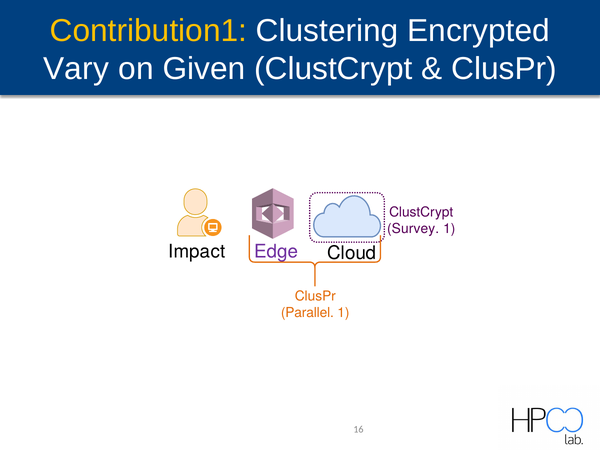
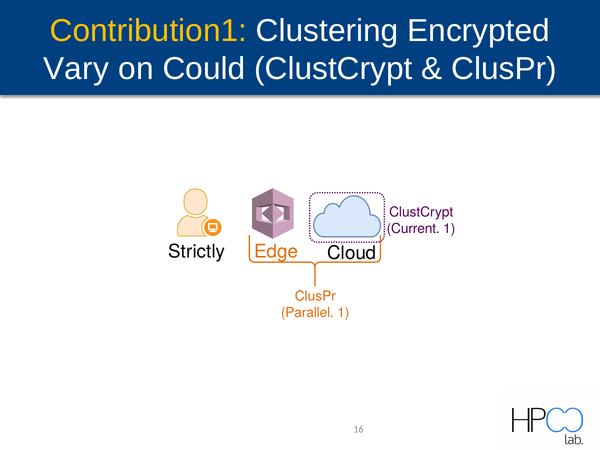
Given: Given -> Could
Survey: Survey -> Current
Impact: Impact -> Strictly
Edge colour: purple -> orange
